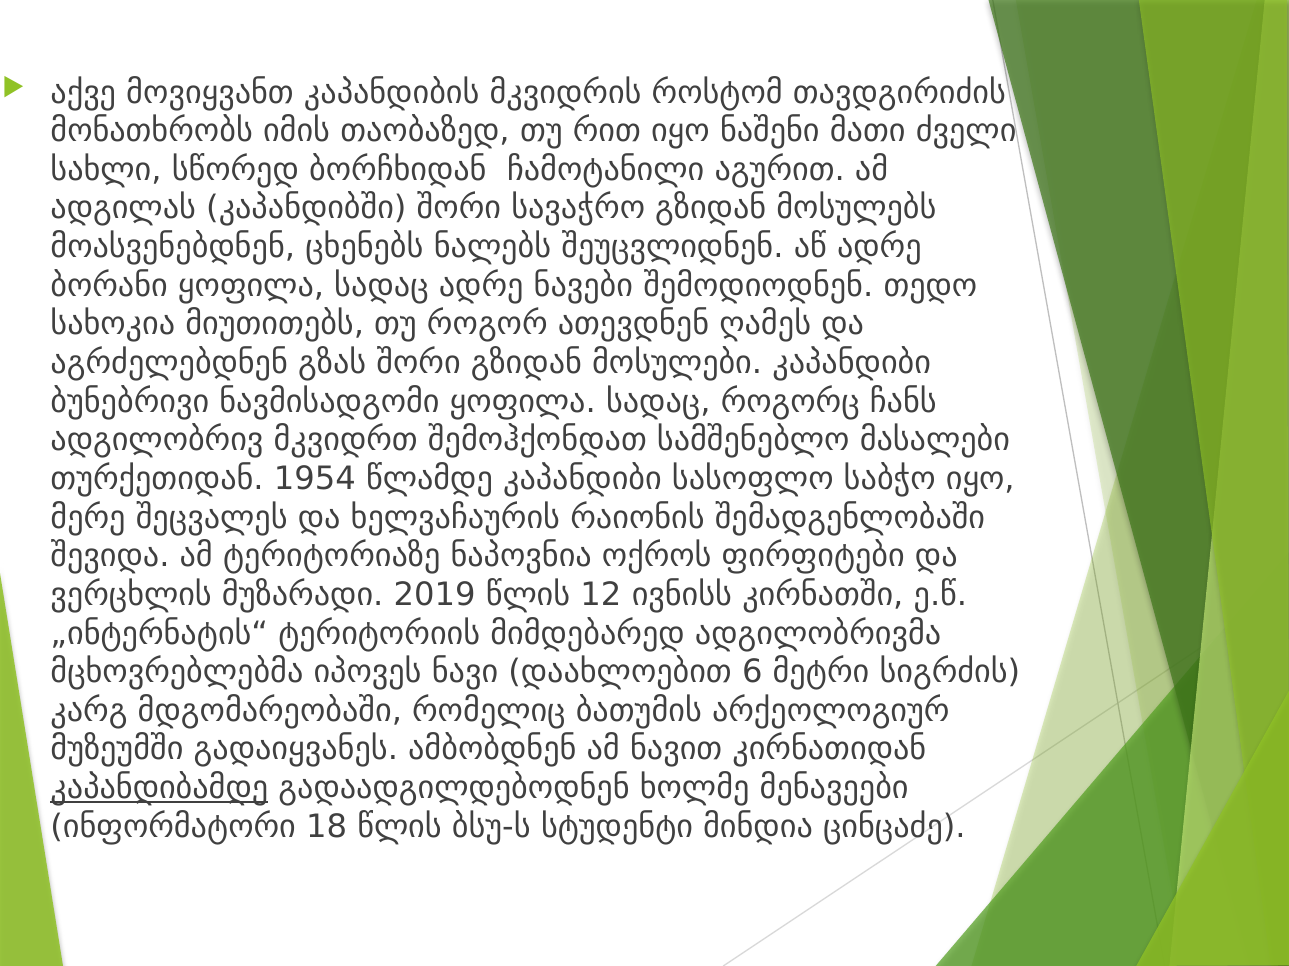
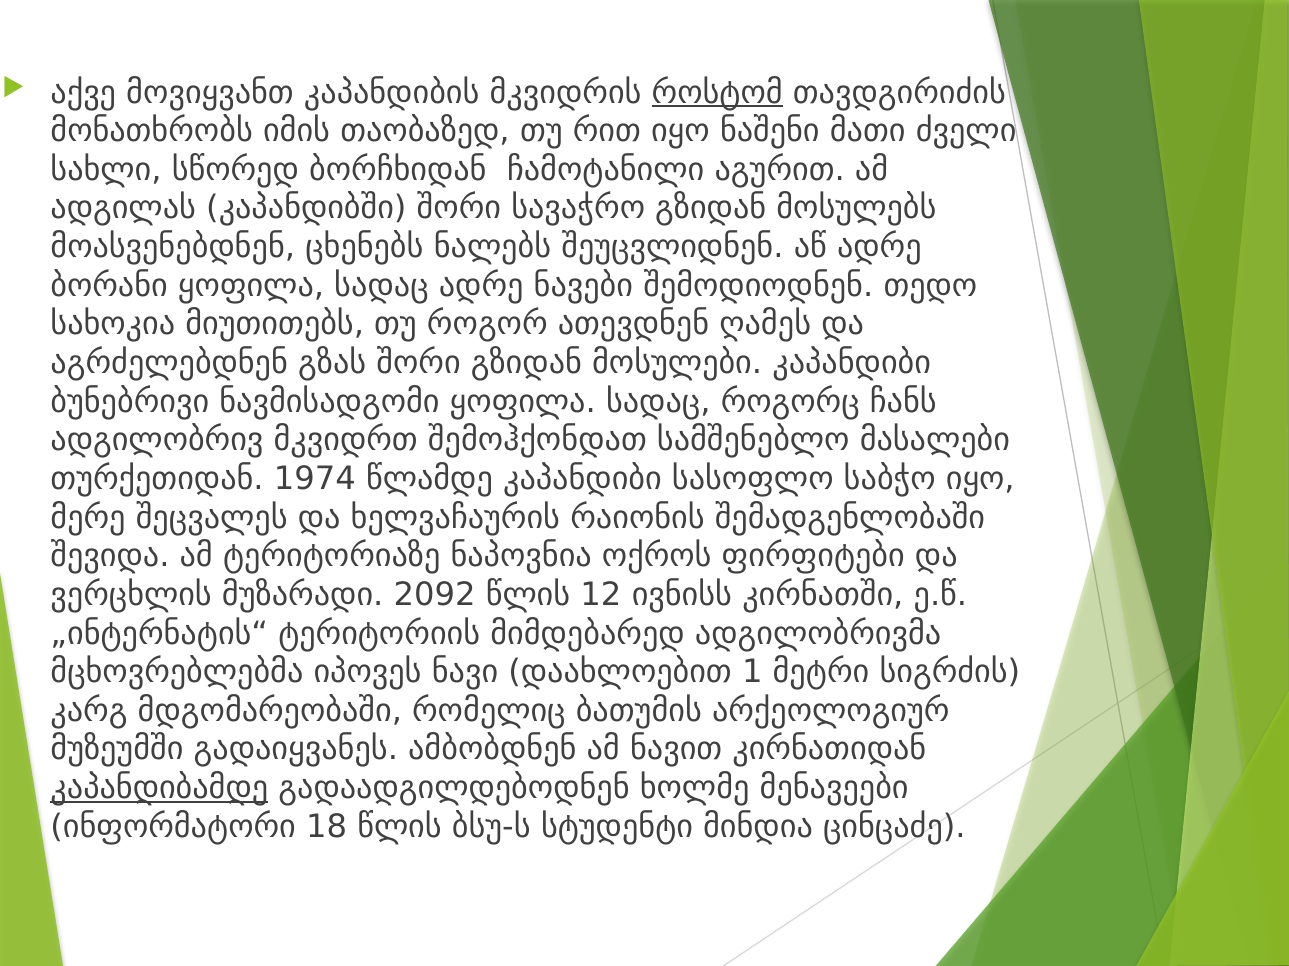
როსტომ underline: none -> present
1954: 1954 -> 1974
2019: 2019 -> 2092
6: 6 -> 1
